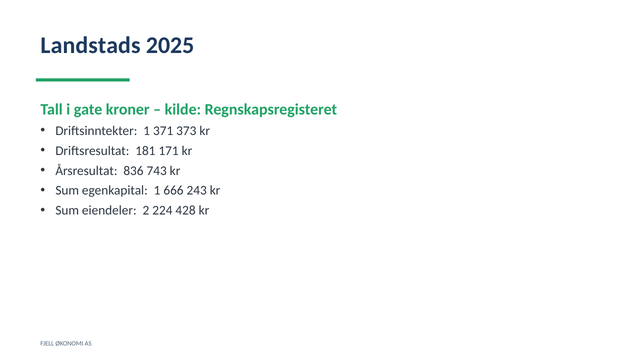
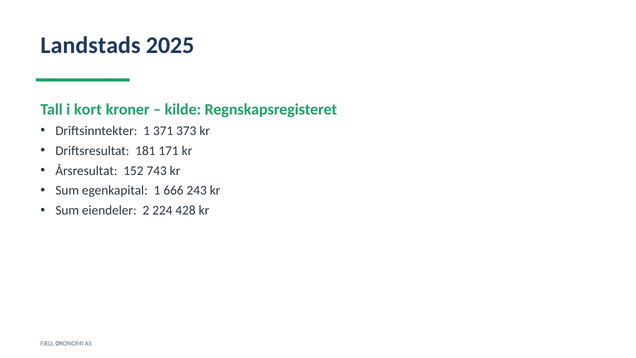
gate: gate -> kort
836: 836 -> 152
